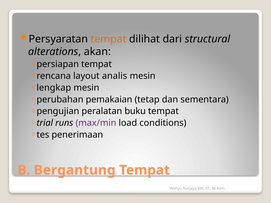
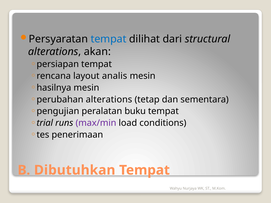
tempat at (109, 39) colour: orange -> blue
lengkap: lengkap -> hasilnya
perubahan pemakaian: pemakaian -> alterations
Bergantung: Bergantung -> Dibutuhkan
